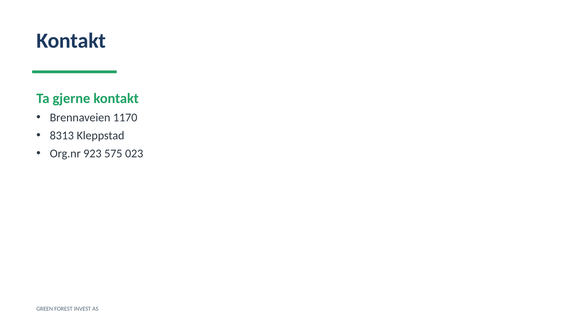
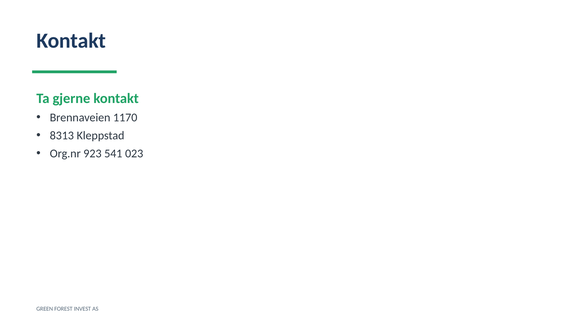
575: 575 -> 541
